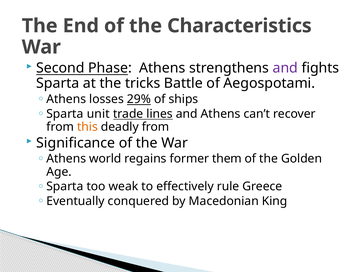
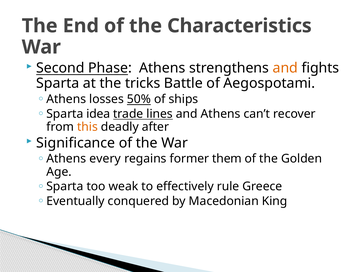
and at (285, 68) colour: purple -> orange
29%: 29% -> 50%
unit: unit -> idea
deadly from: from -> after
world: world -> every
